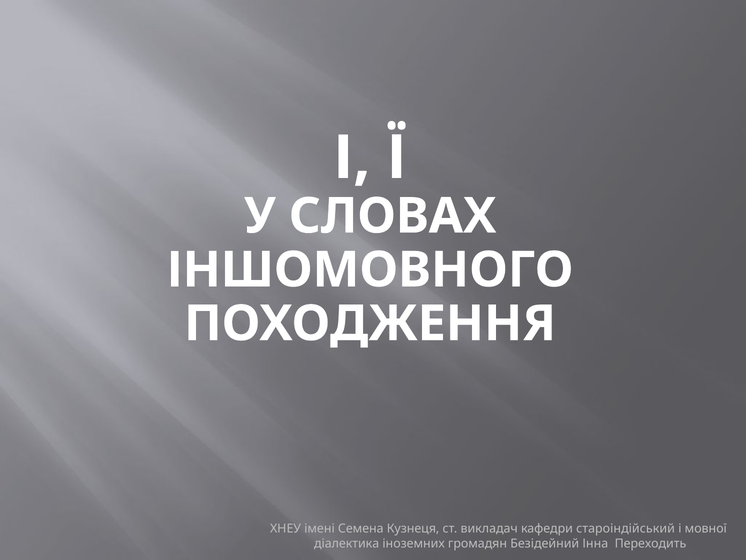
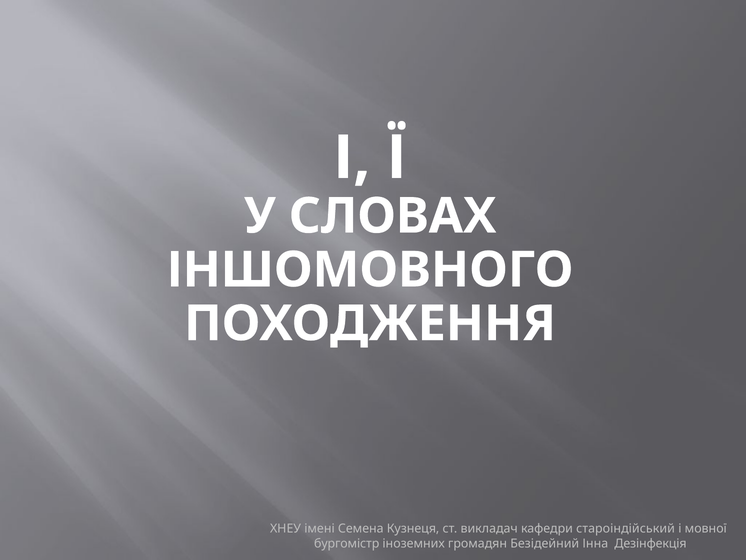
діалектика: діалектика -> бургомістр
Переходить: Переходить -> Дезінфекція
